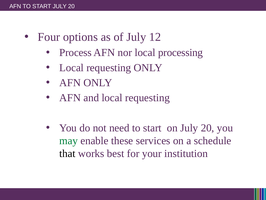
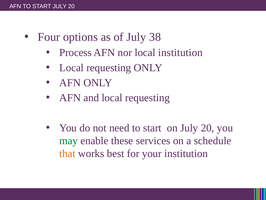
12: 12 -> 38
local processing: processing -> institution
that colour: black -> orange
